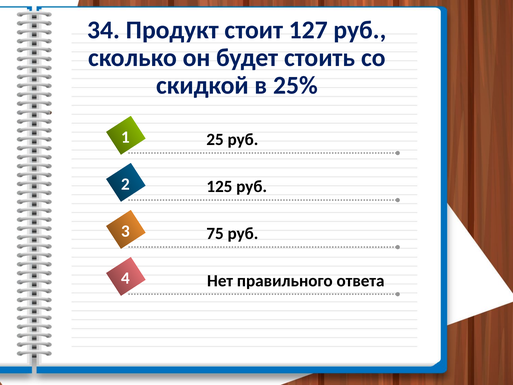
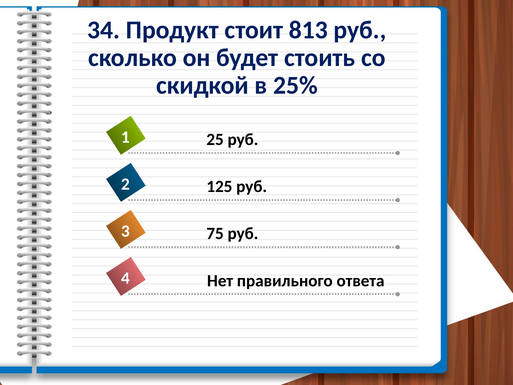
127: 127 -> 813
